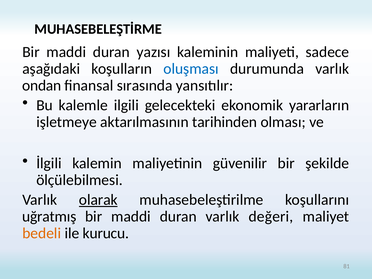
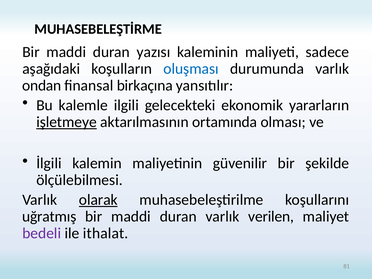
sırasında: sırasında -> birkaçına
işletmeye underline: none -> present
tarihinden: tarihinden -> ortamında
değeri: değeri -> verilen
bedeli colour: orange -> purple
kurucu: kurucu -> ithalat
